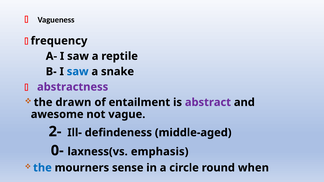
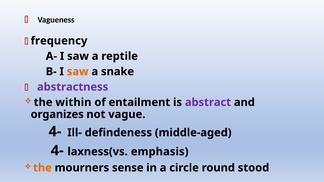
saw at (78, 72) colour: blue -> orange
drawn: drawn -> within
awesome: awesome -> organizes
2- at (55, 132): 2- -> 4-
0- at (57, 151): 0- -> 4-
the at (42, 168) colour: blue -> orange
when: when -> stood
